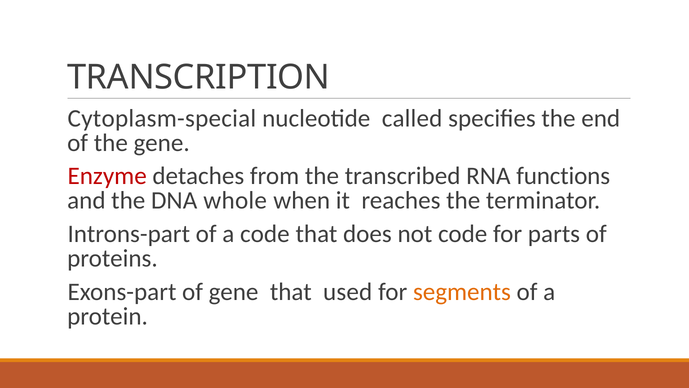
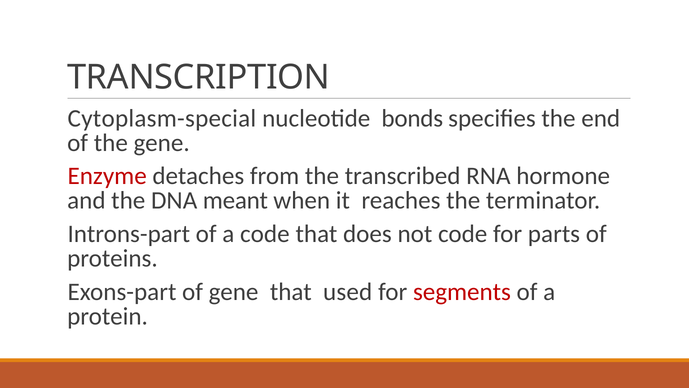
called: called -> bonds
functions: functions -> hormone
whole: whole -> meant
segments colour: orange -> red
